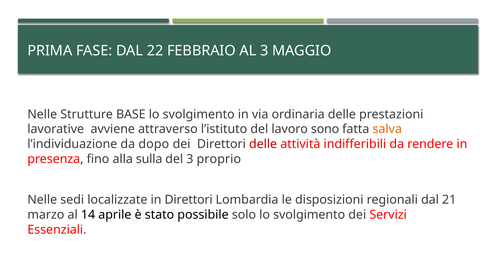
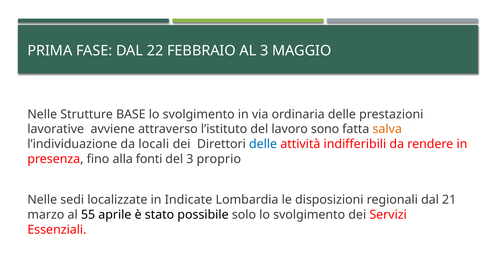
dopo: dopo -> locali
delle at (263, 144) colour: red -> blue
sulla: sulla -> fonti
in Direttori: Direttori -> Indicate
14: 14 -> 55
